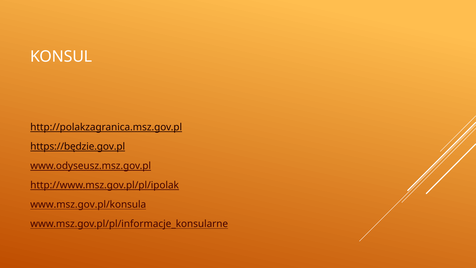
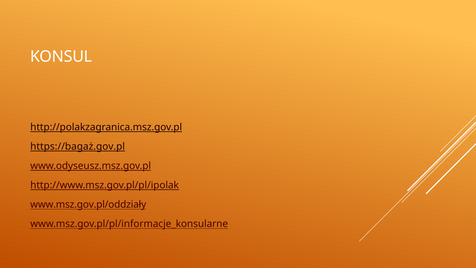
https://będzie.gov.pl: https://będzie.gov.pl -> https://bagaż.gov.pl
www.msz.gov.pl/konsula: www.msz.gov.pl/konsula -> www.msz.gov.pl/oddziały
